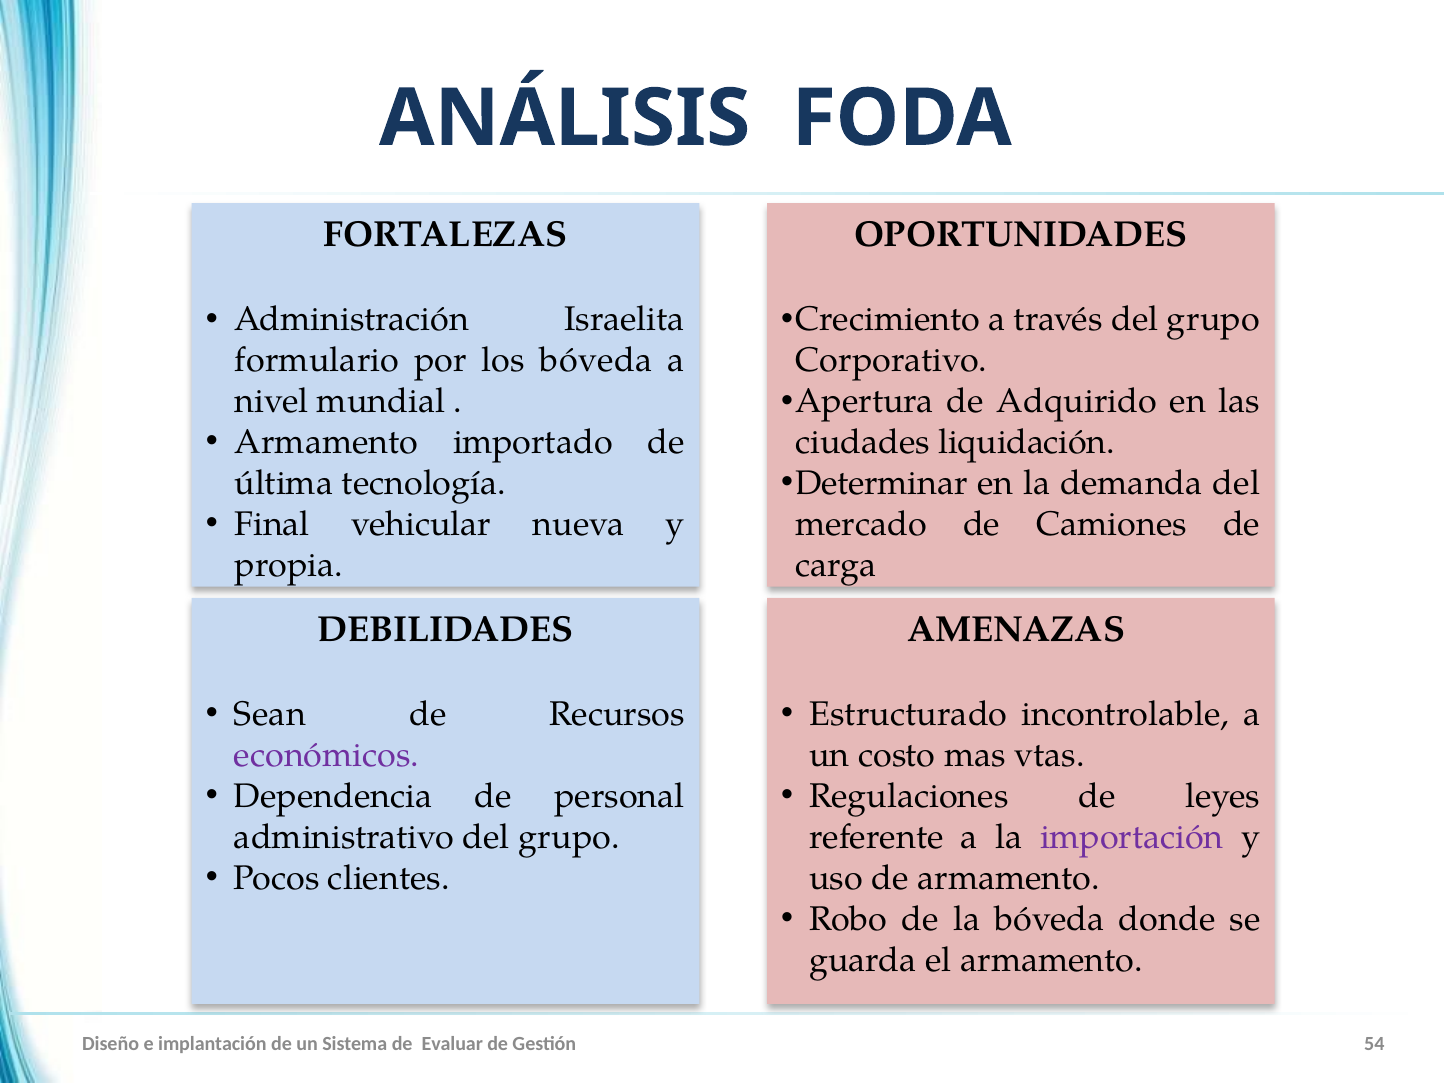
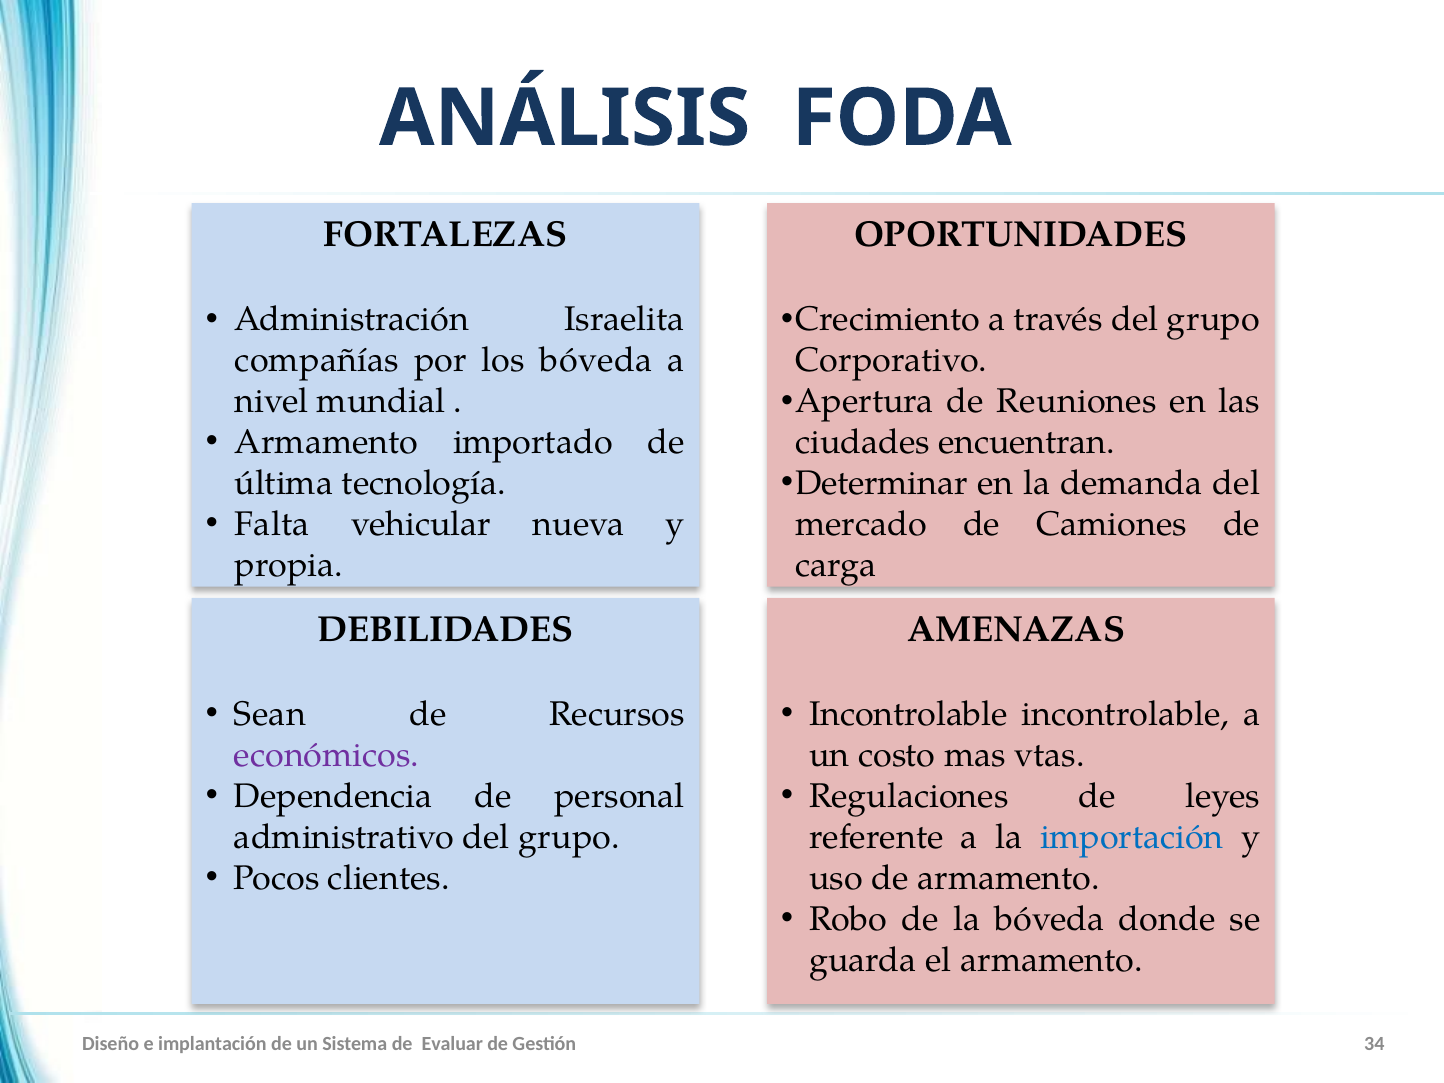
formulario: formulario -> compañías
Adquirido: Adquirido -> Reuniones
liquidación: liquidación -> encuentran
Final: Final -> Falta
Estructurado at (908, 714): Estructurado -> Incontrolable
importación colour: purple -> blue
54: 54 -> 34
